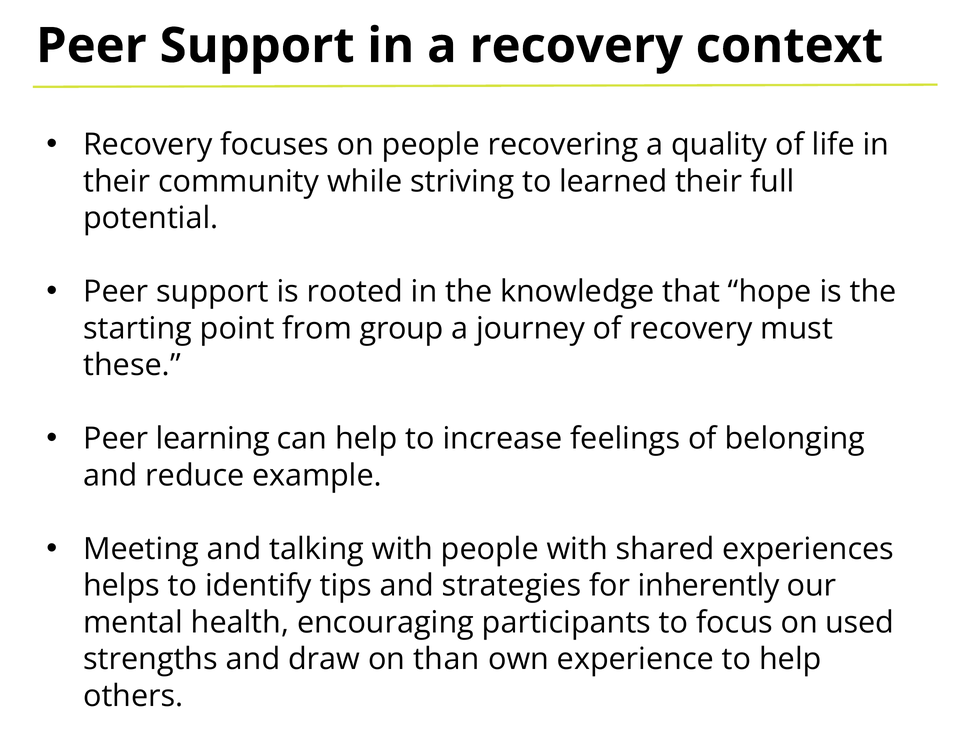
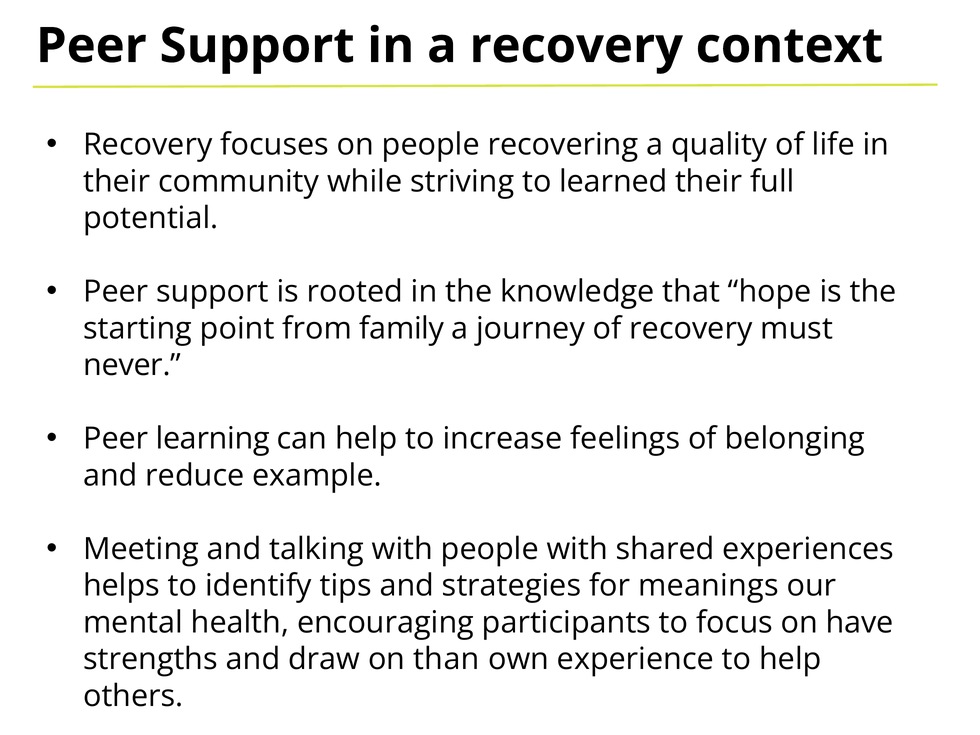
group: group -> family
these: these -> never
inherently: inherently -> meanings
used: used -> have
